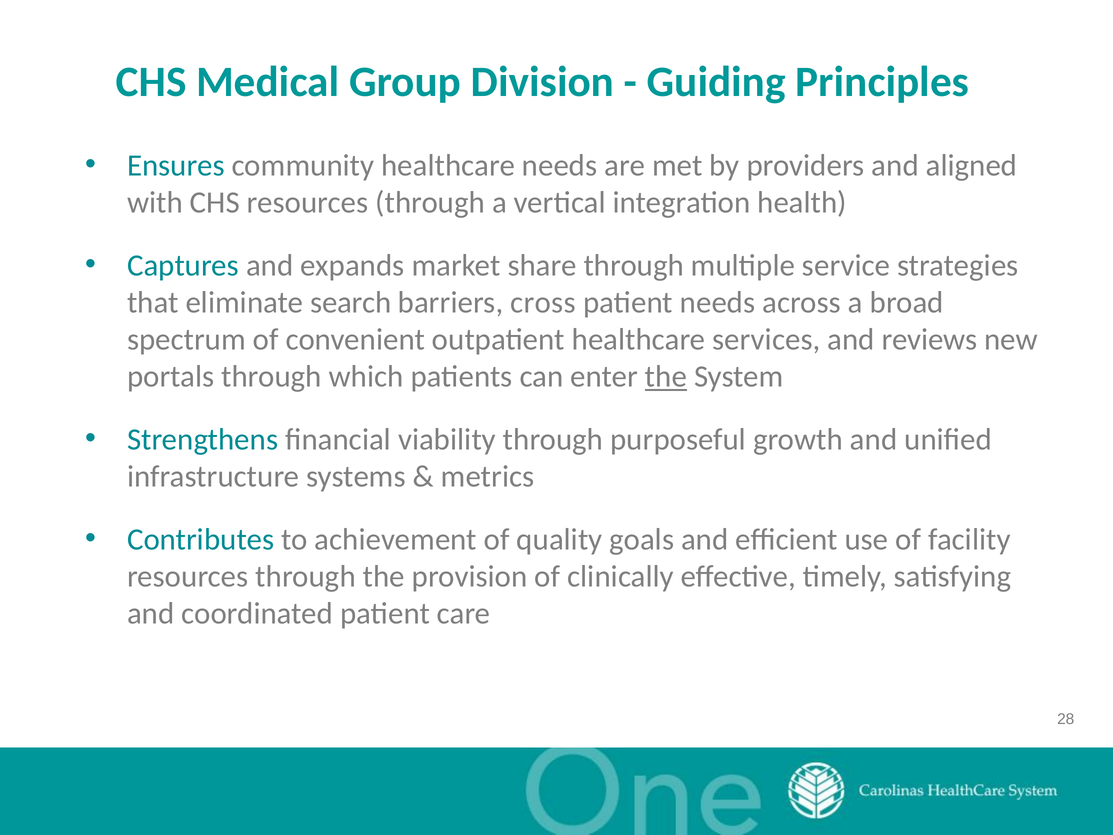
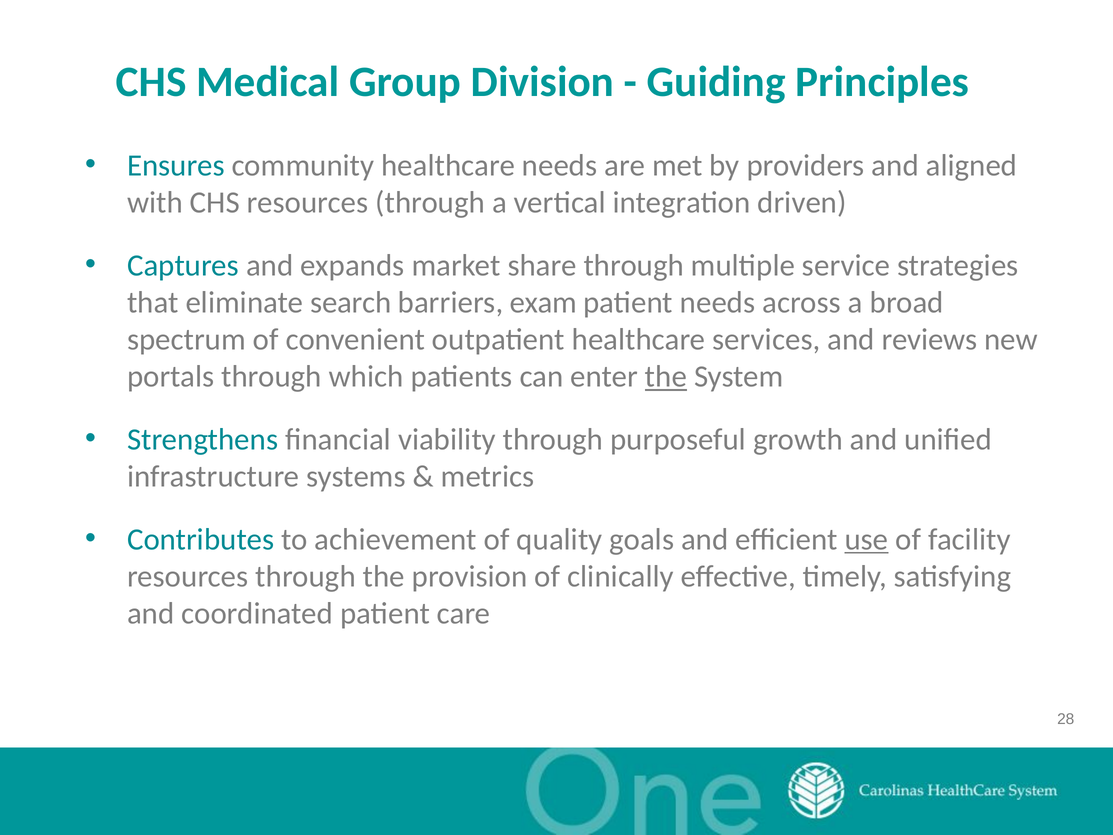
health: health -> driven
cross: cross -> exam
use underline: none -> present
